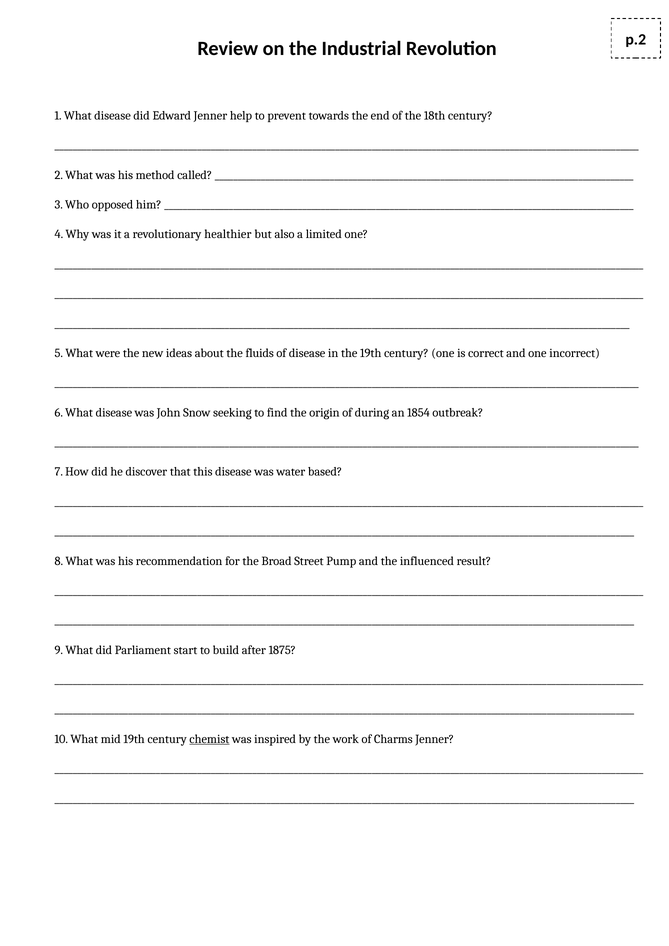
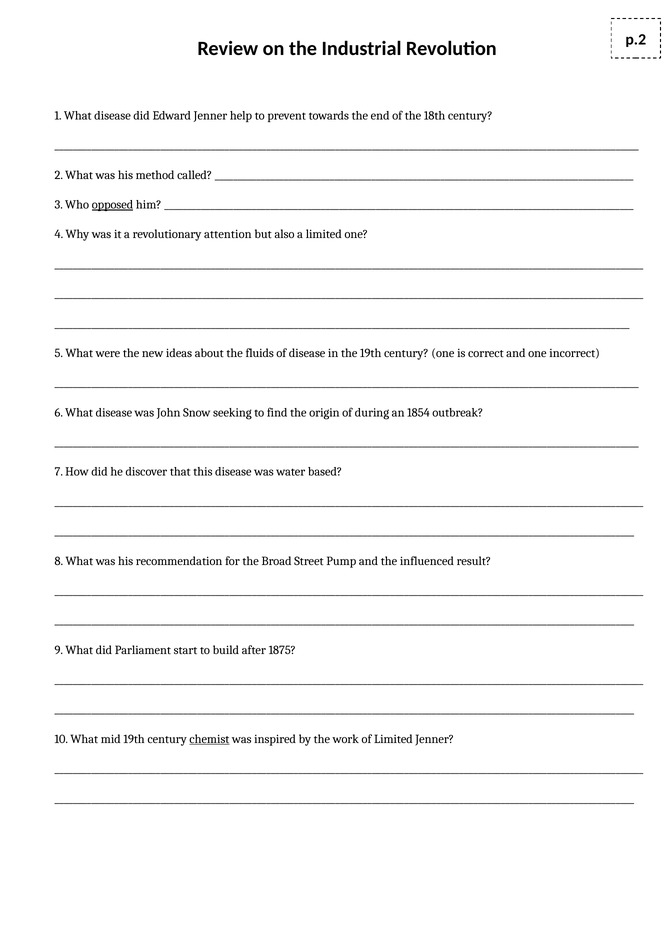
opposed underline: none -> present
healthier: healthier -> attention
of Charms: Charms -> Limited
